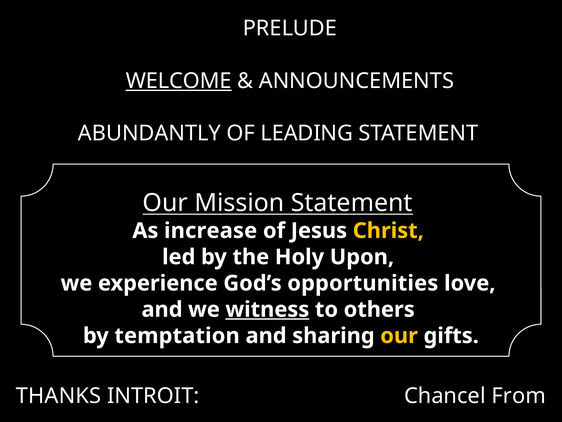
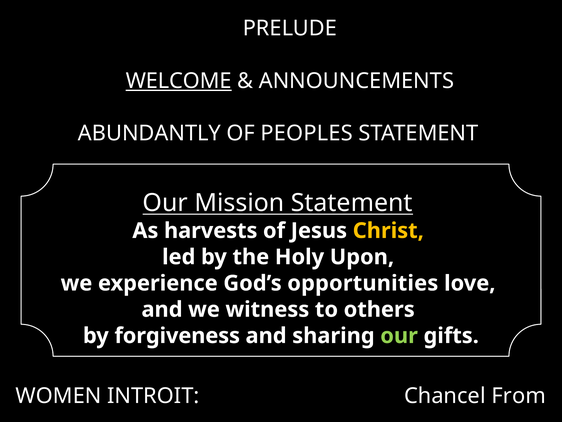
LEADING: LEADING -> PEOPLES
increase: increase -> harvests
witness underline: present -> none
temptation: temptation -> forgiveness
our at (399, 335) colour: yellow -> light green
THANKS: THANKS -> WOMEN
